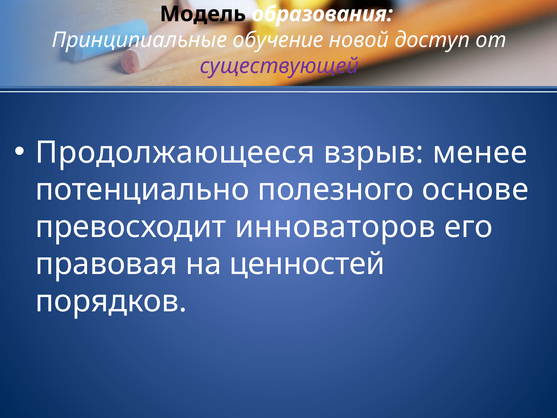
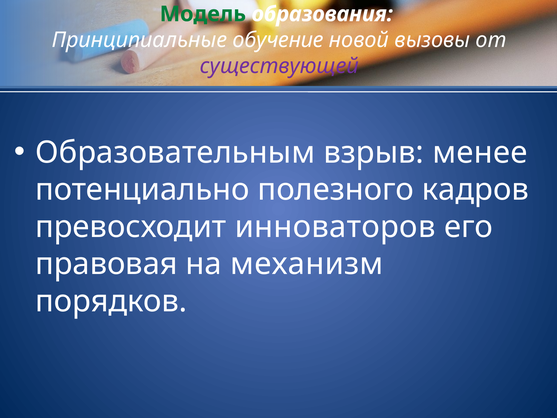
Модель colour: black -> green
доступ: доступ -> вызовы
Продолжающееся: Продолжающееся -> Образовательным
основе: основе -> кадров
ценностей: ценностей -> механизм
